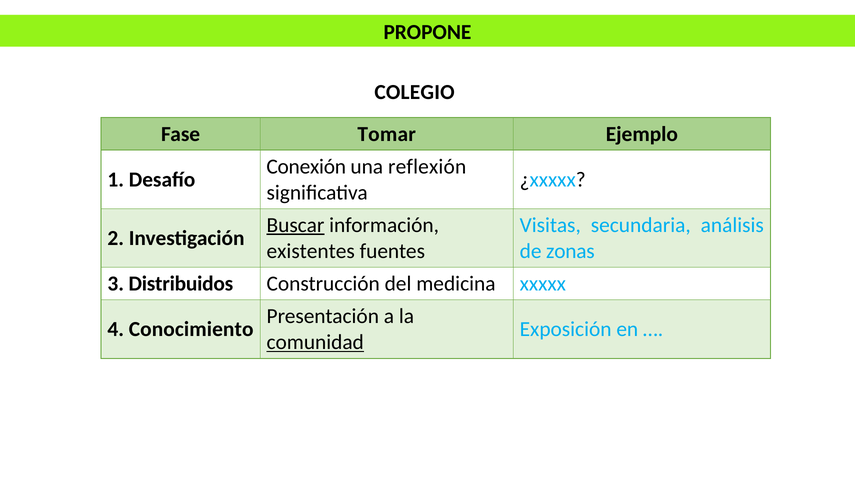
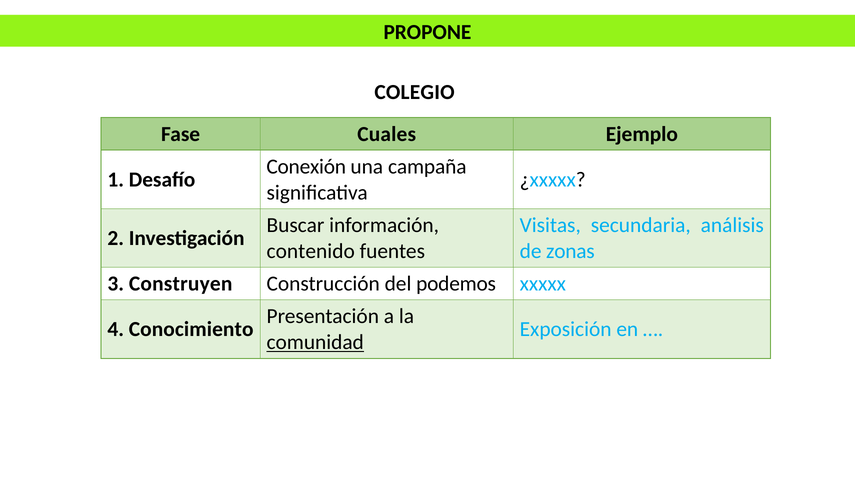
Tomar: Tomar -> Cuales
reflexión: reflexión -> campaña
Buscar underline: present -> none
existentes: existentes -> contenido
Distribuidos: Distribuidos -> Construyen
medicina: medicina -> podemos
